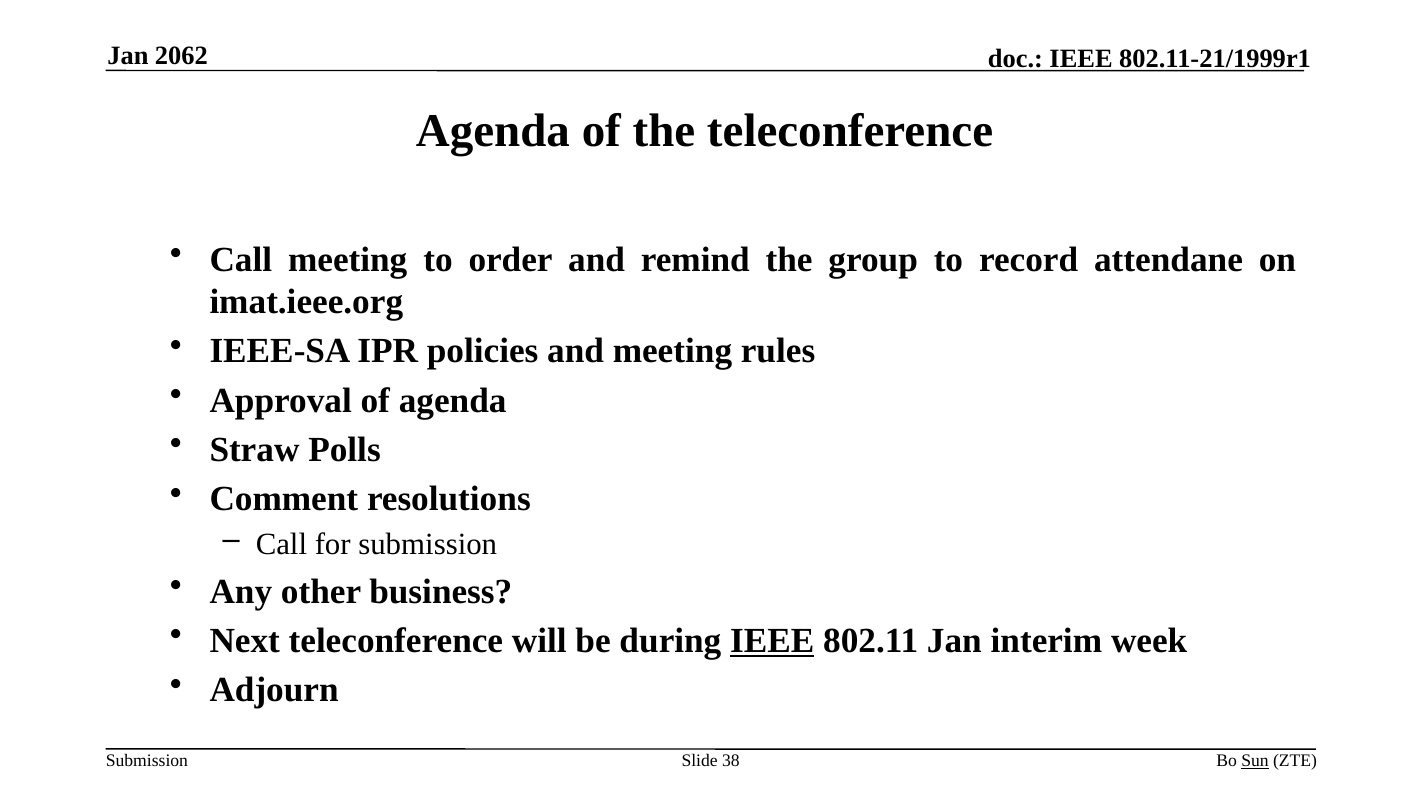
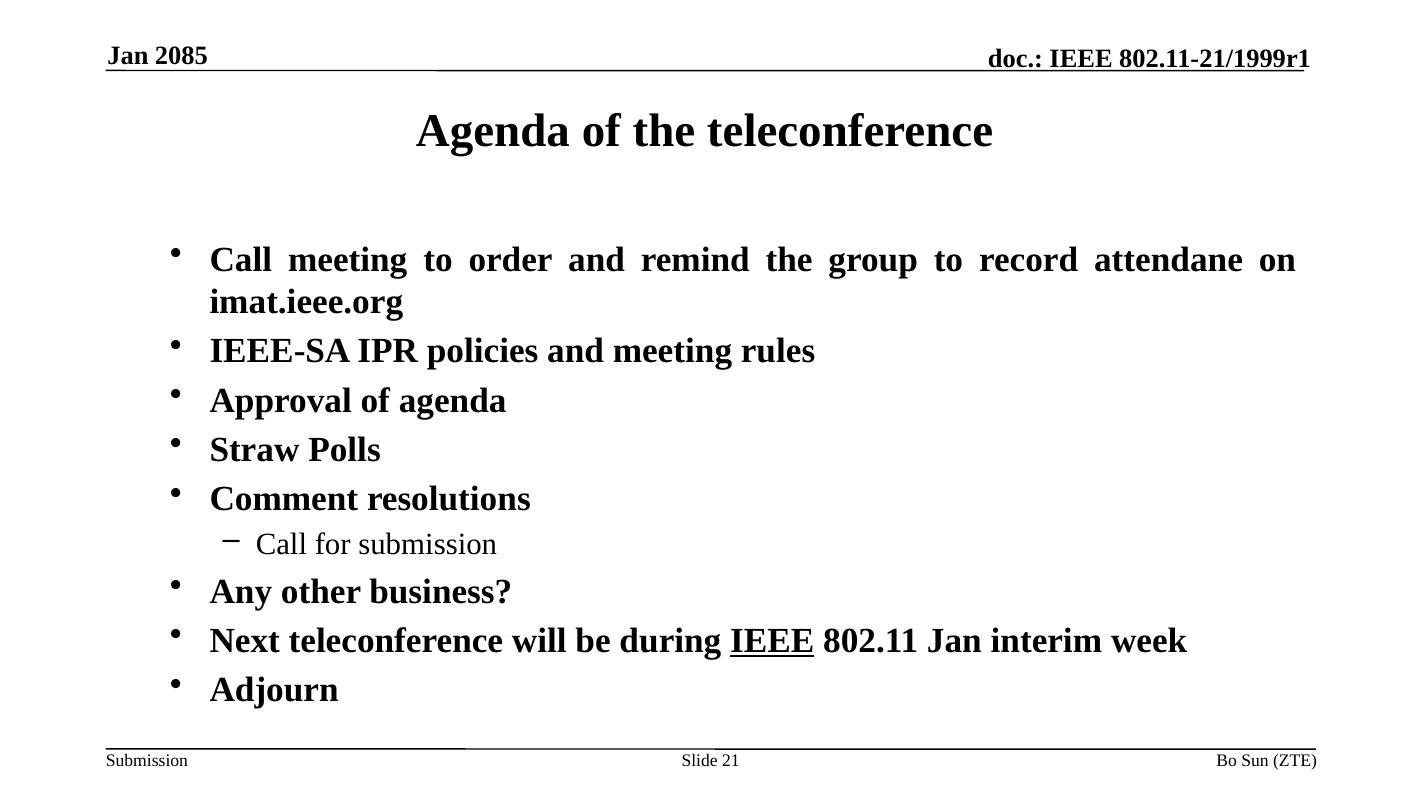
2062: 2062 -> 2085
38: 38 -> 21
Sun underline: present -> none
